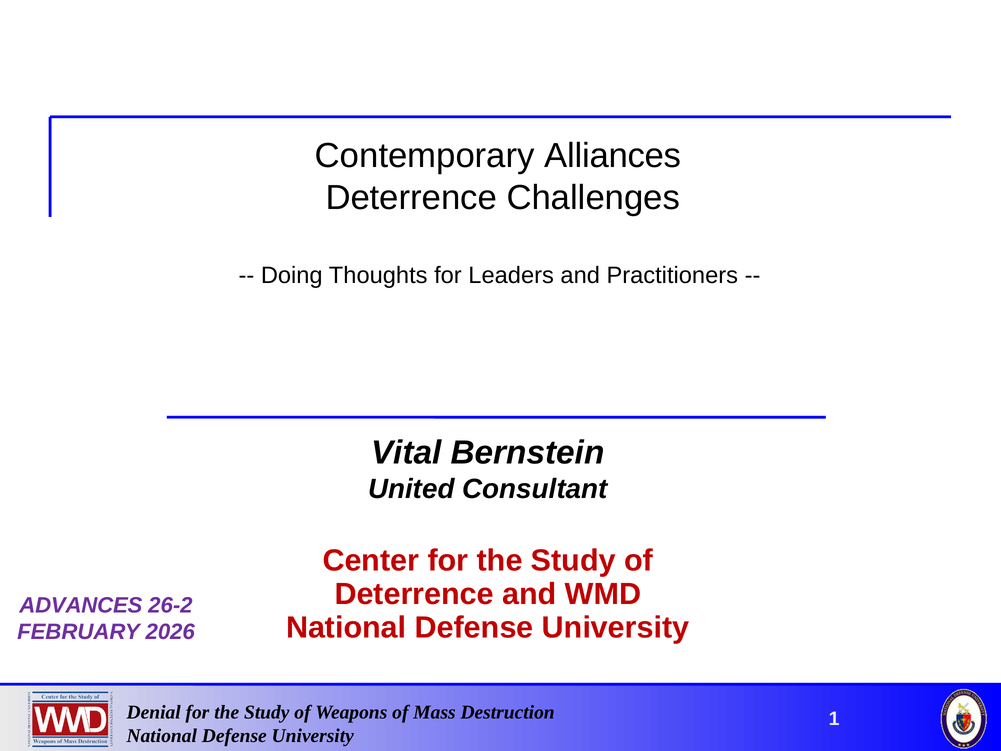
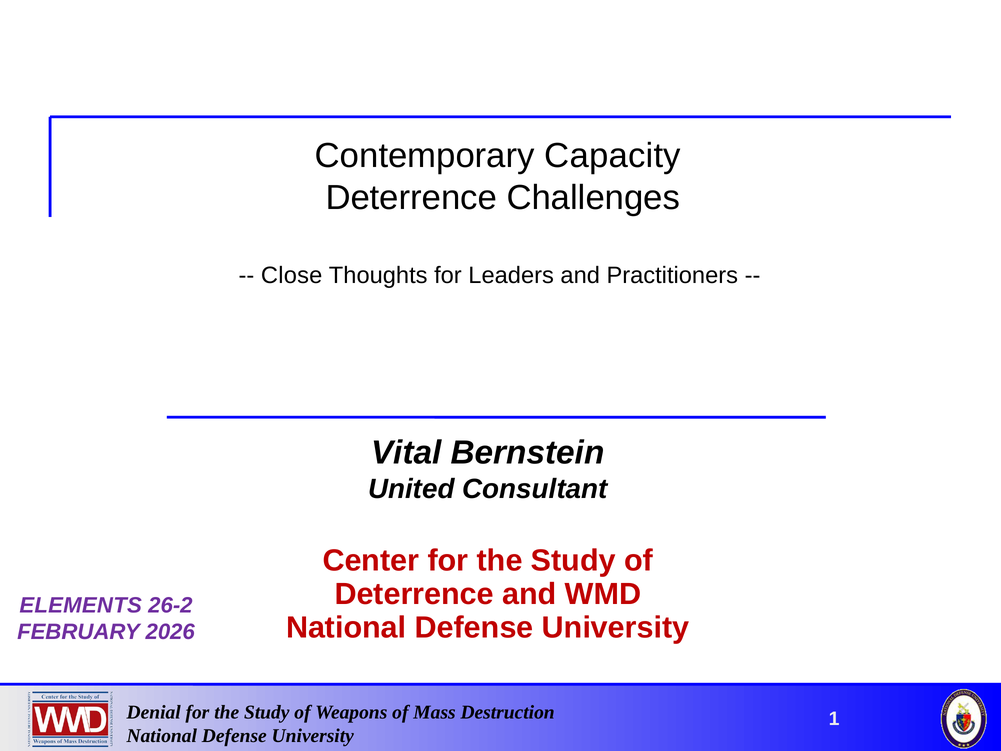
Alliances: Alliances -> Capacity
Doing: Doing -> Close
ADVANCES: ADVANCES -> ELEMENTS
